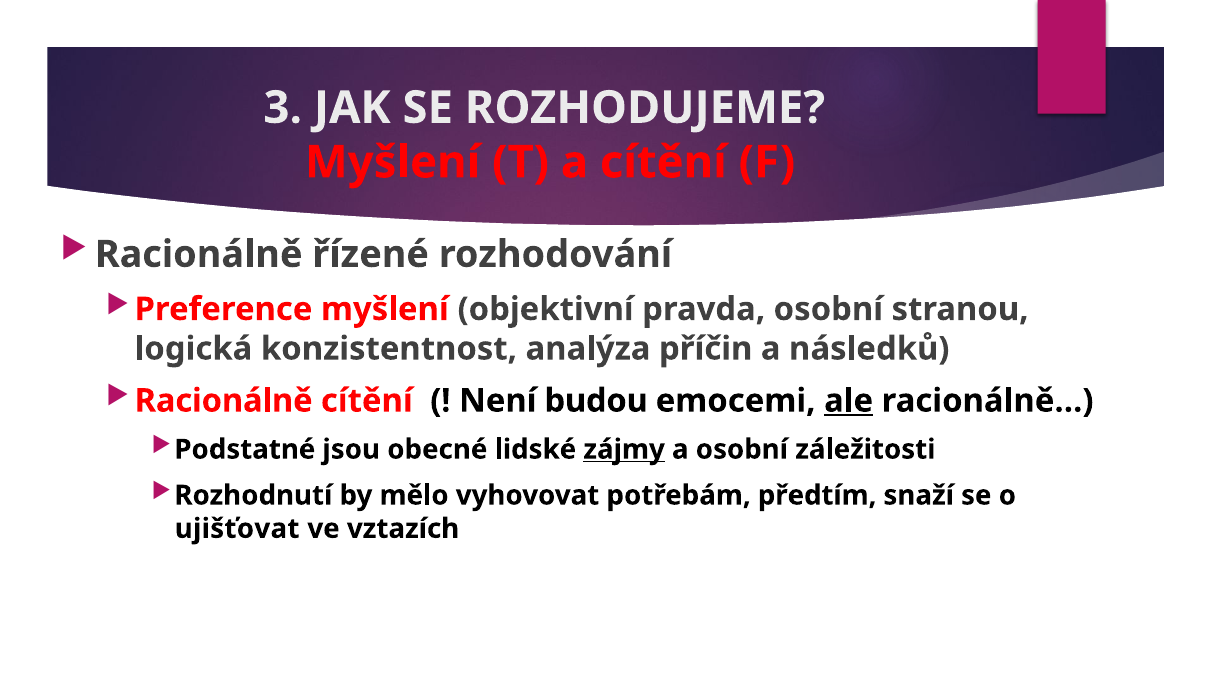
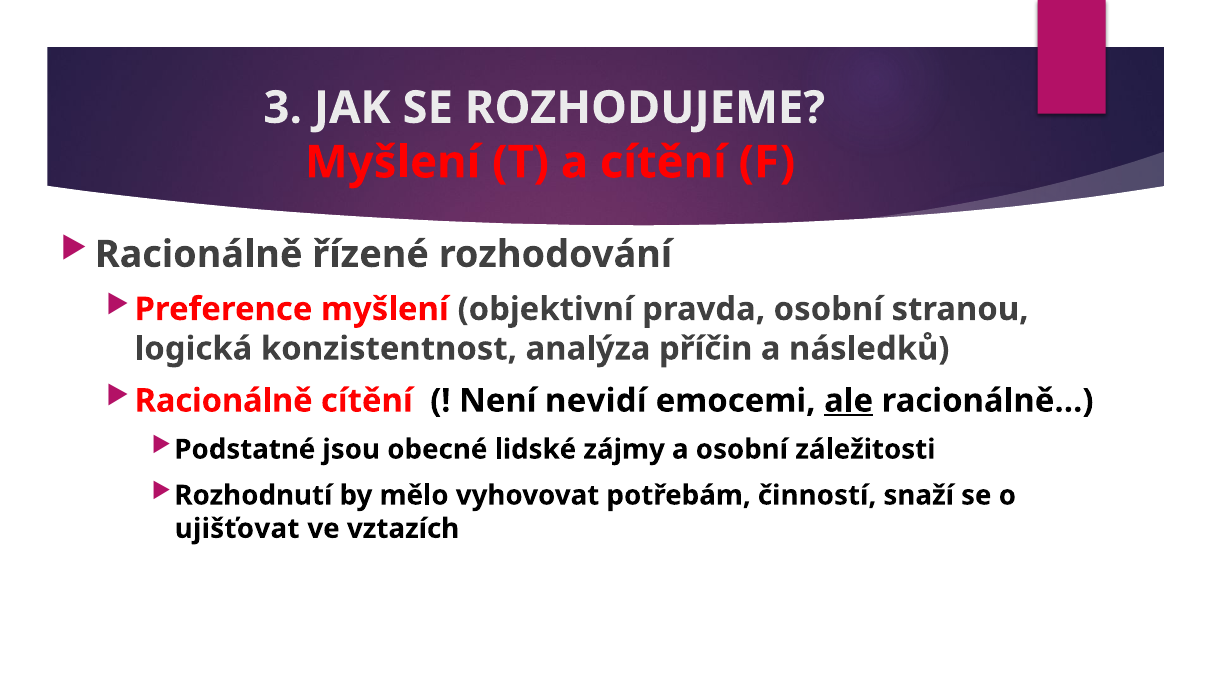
budou: budou -> nevidí
zájmy underline: present -> none
předtím: předtím -> činností
